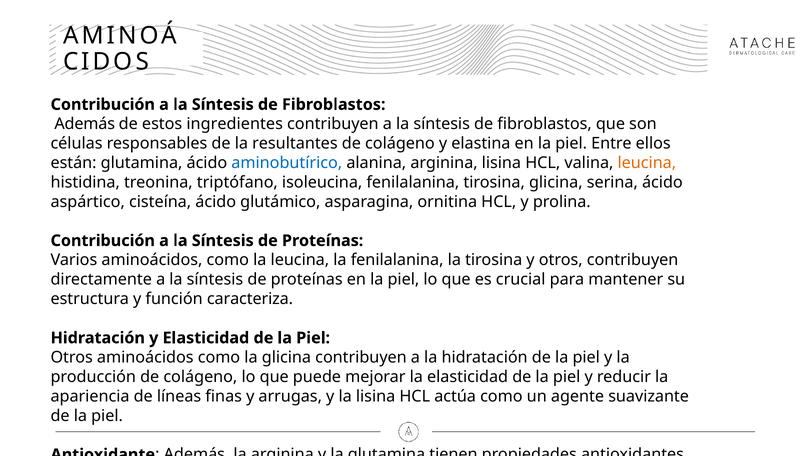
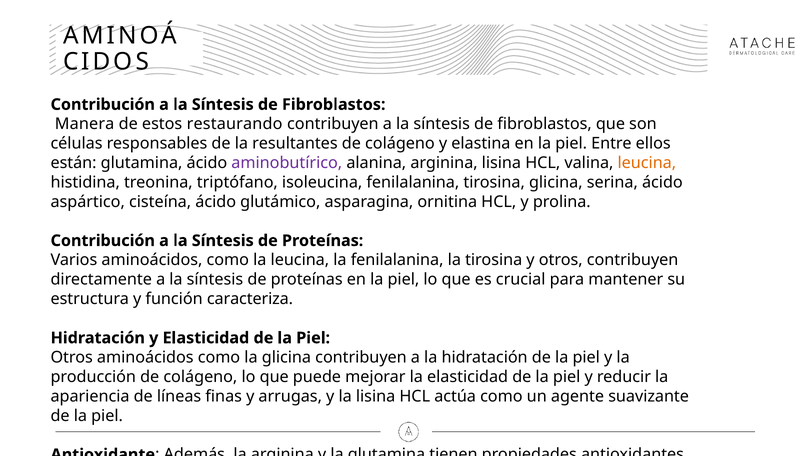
Además at (85, 124): Además -> Manera
ingredientes: ingredientes -> restaurando
aminobutírico colour: blue -> purple
